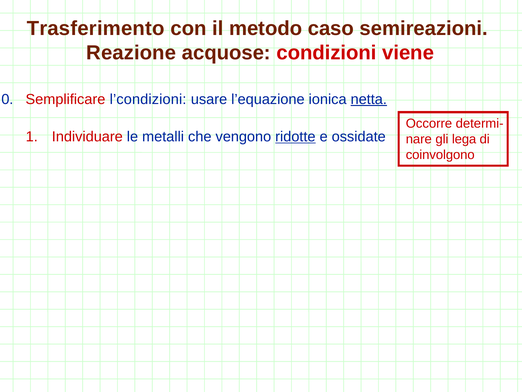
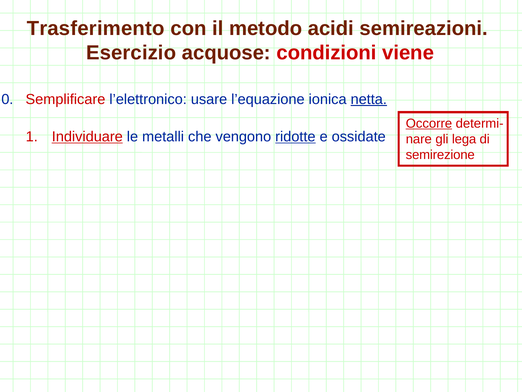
caso: caso -> acidi
Reazione: Reazione -> Esercizio
l’condizioni: l’condizioni -> l’elettronico
Occorre underline: none -> present
Individuare underline: none -> present
coinvolgono: coinvolgono -> semirezione
